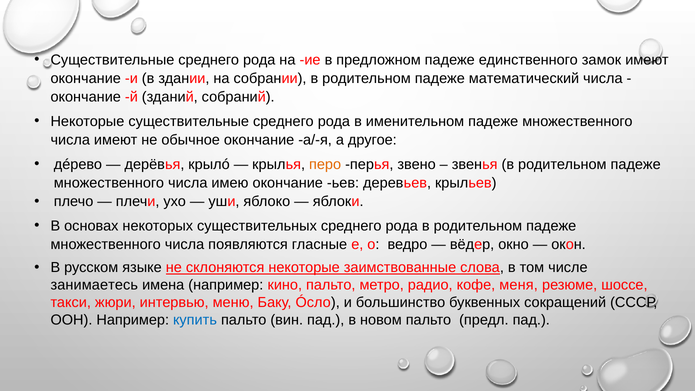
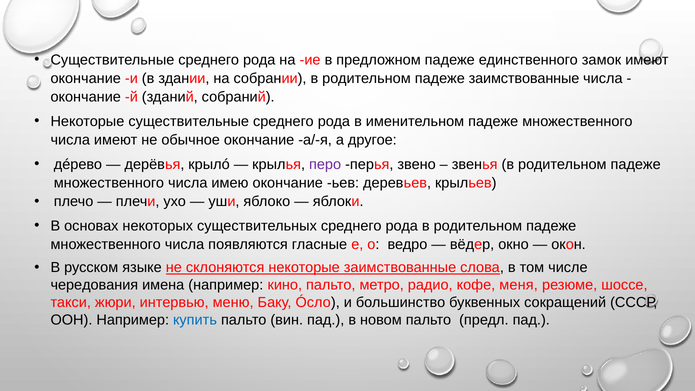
падеже математический: математический -> заимствованные
перо colour: orange -> purple
занимаетесь: занимаетесь -> чередования
